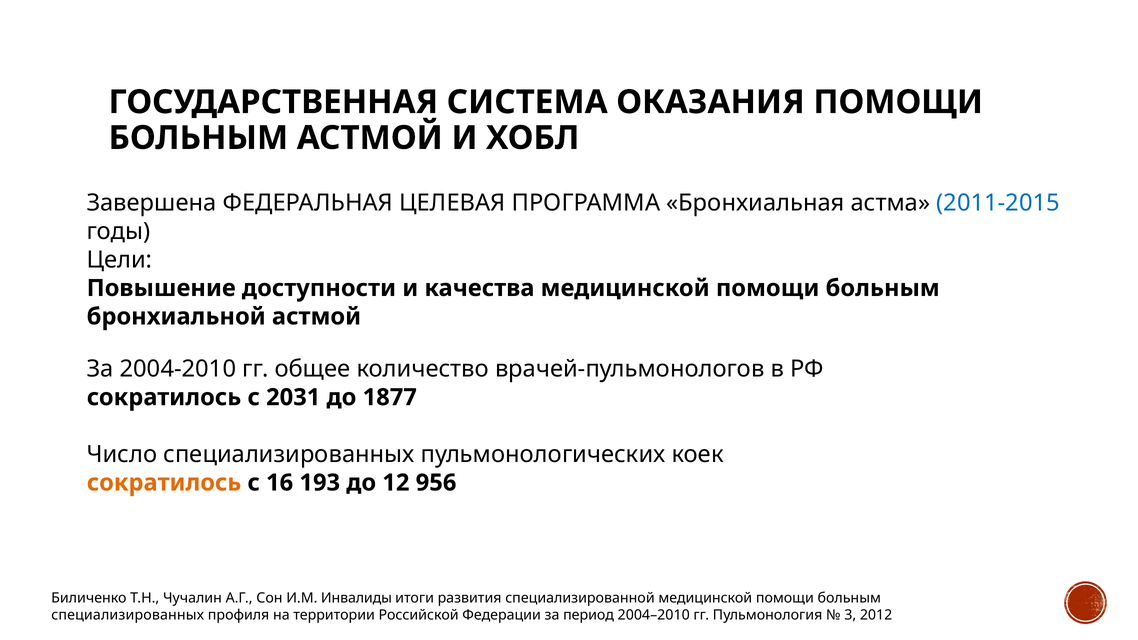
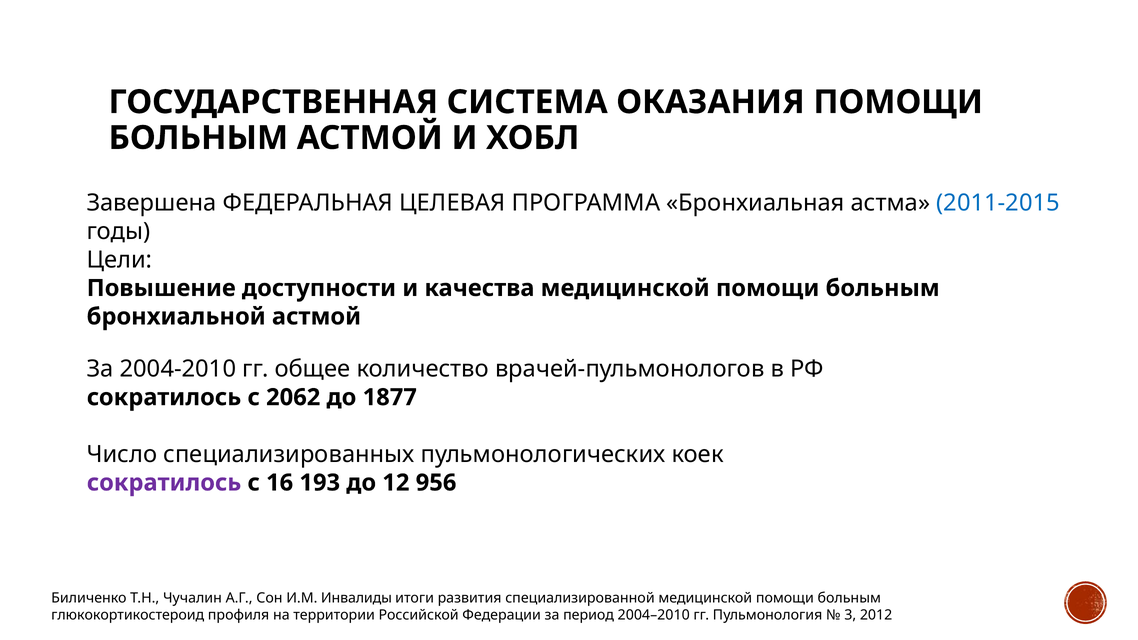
2031: 2031 -> 2062
сократилось at (164, 483) colour: orange -> purple
специализированных at (128, 615): специализированных -> глюкокортикостероид
